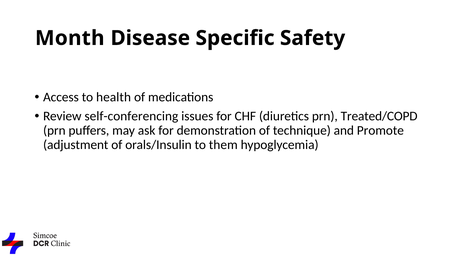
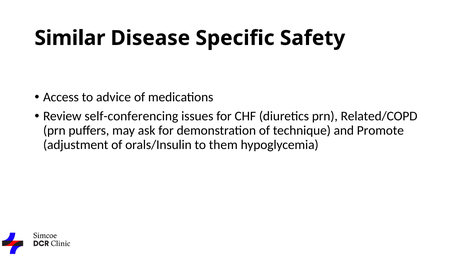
Month: Month -> Similar
health: health -> advice
Treated/COPD: Treated/COPD -> Related/COPD
